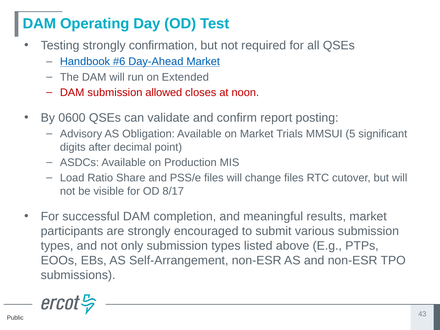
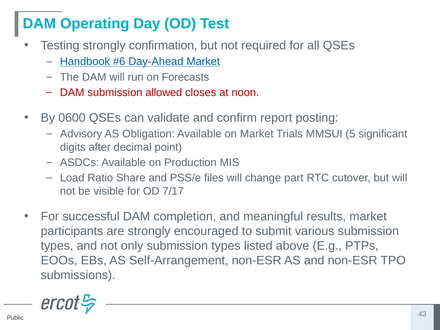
Extended: Extended -> Forecasts
change files: files -> part
8/17: 8/17 -> 7/17
